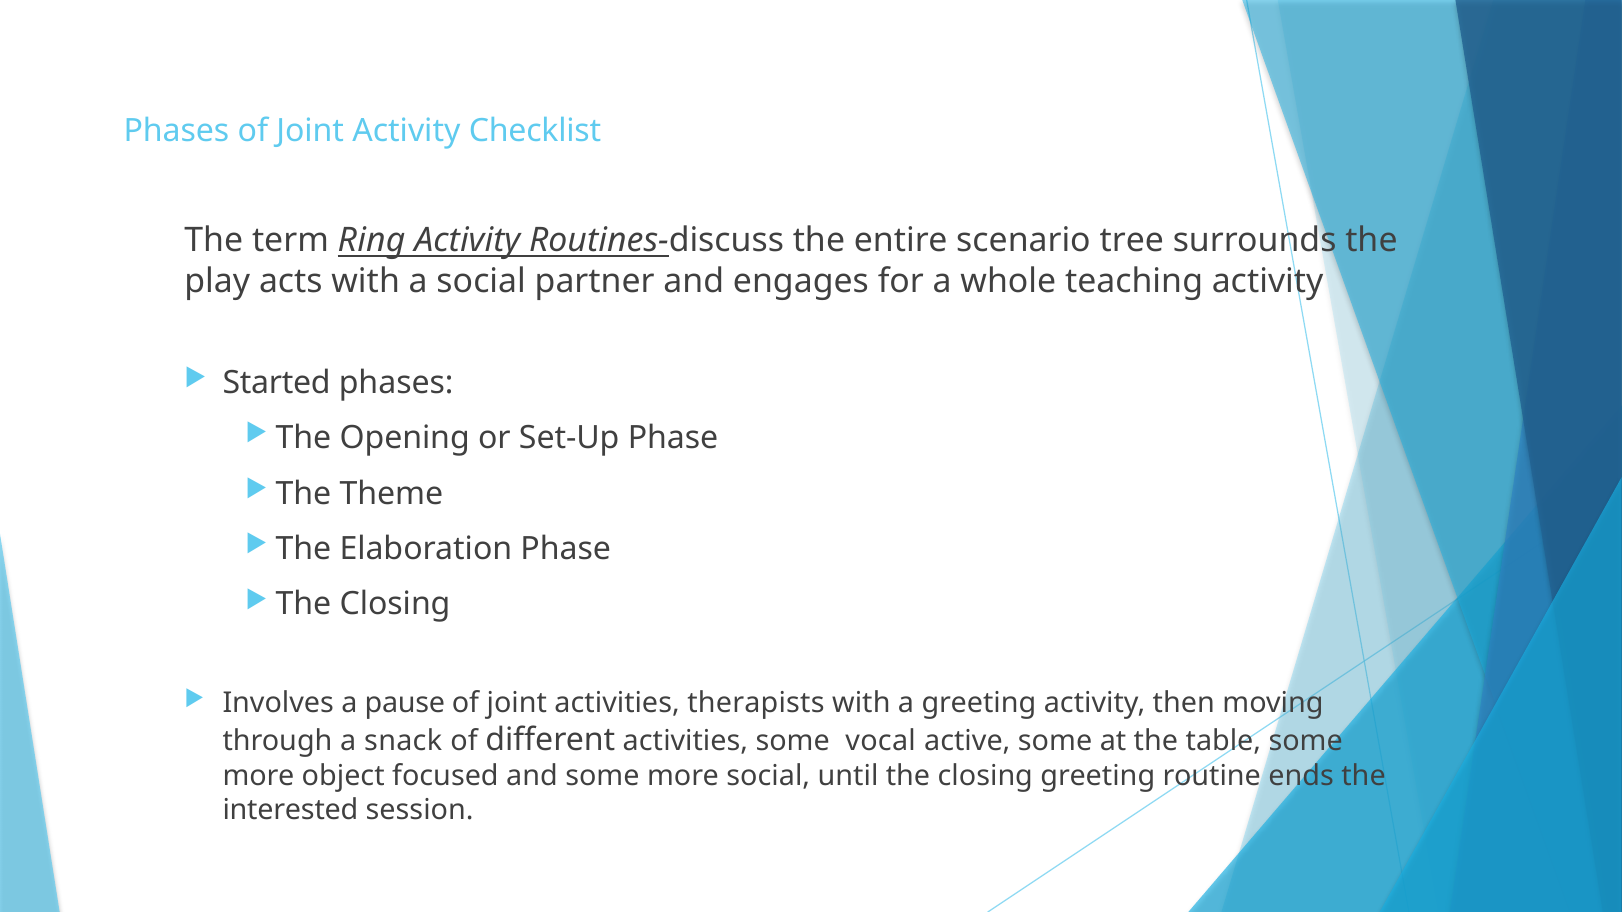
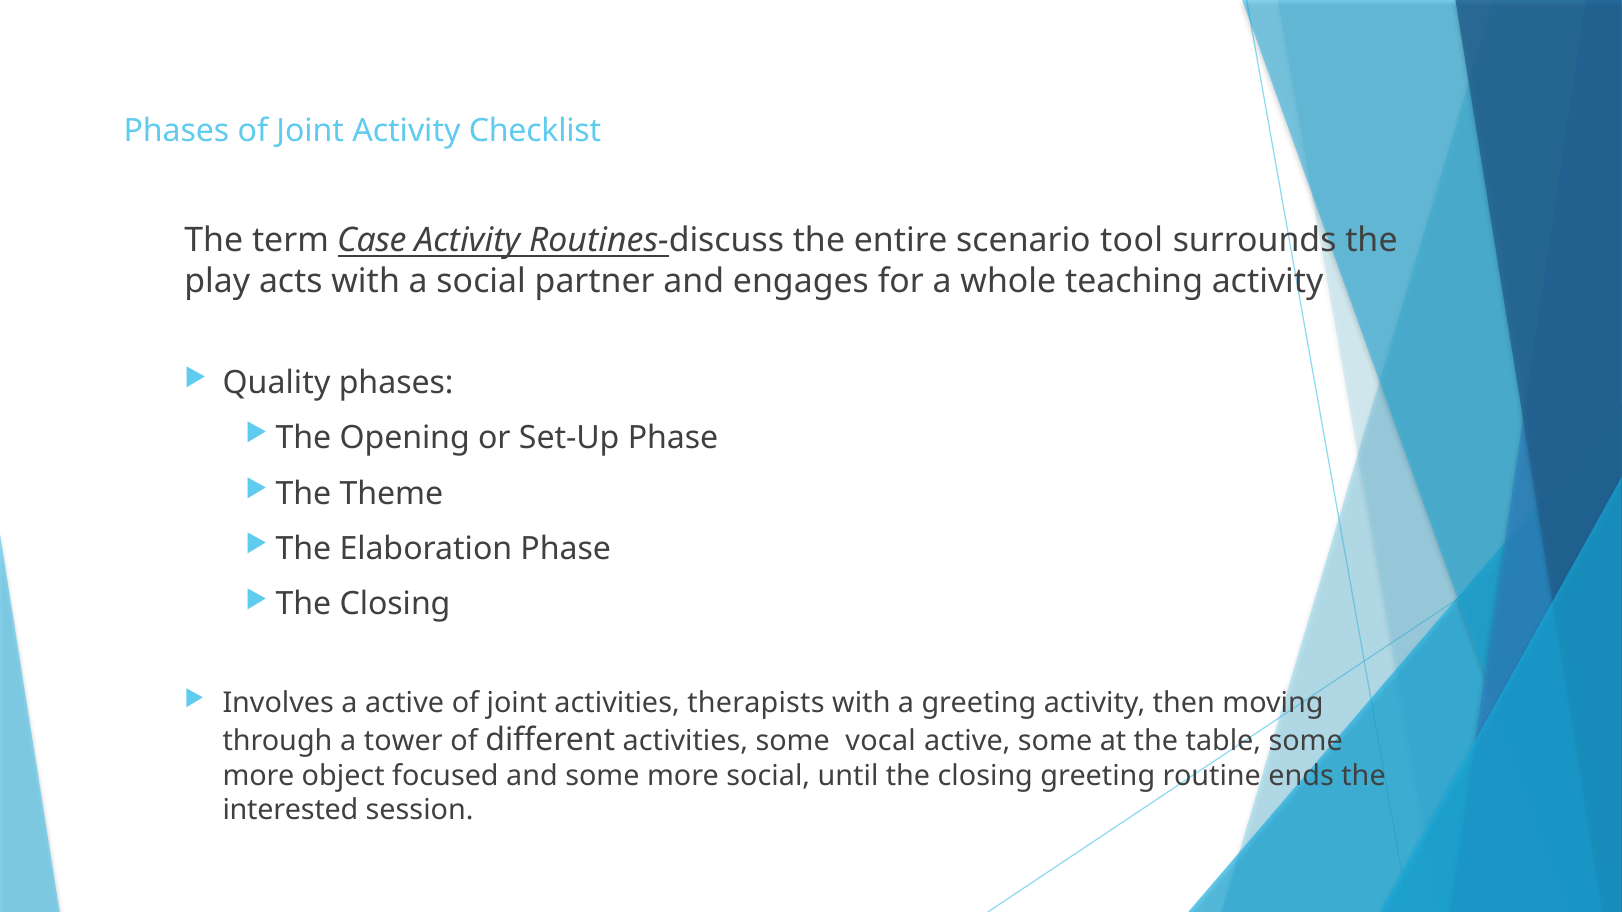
Ring: Ring -> Case
tree: tree -> tool
Started: Started -> Quality
a pause: pause -> active
snack: snack -> tower
